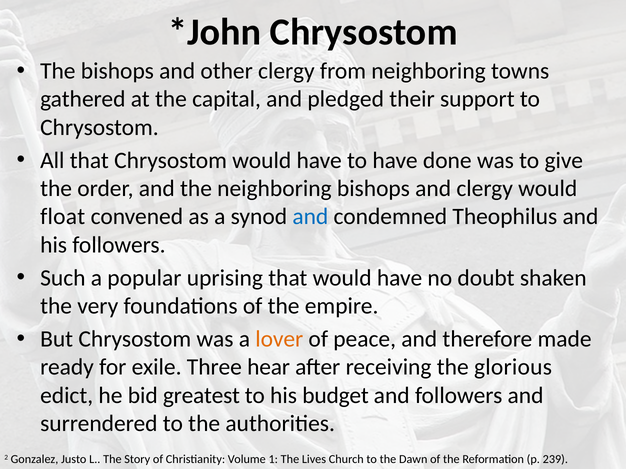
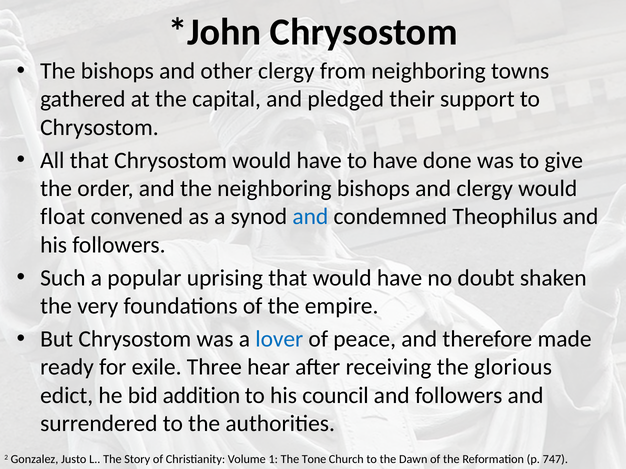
lover colour: orange -> blue
greatest: greatest -> addition
budget: budget -> council
Lives: Lives -> Tone
239: 239 -> 747
